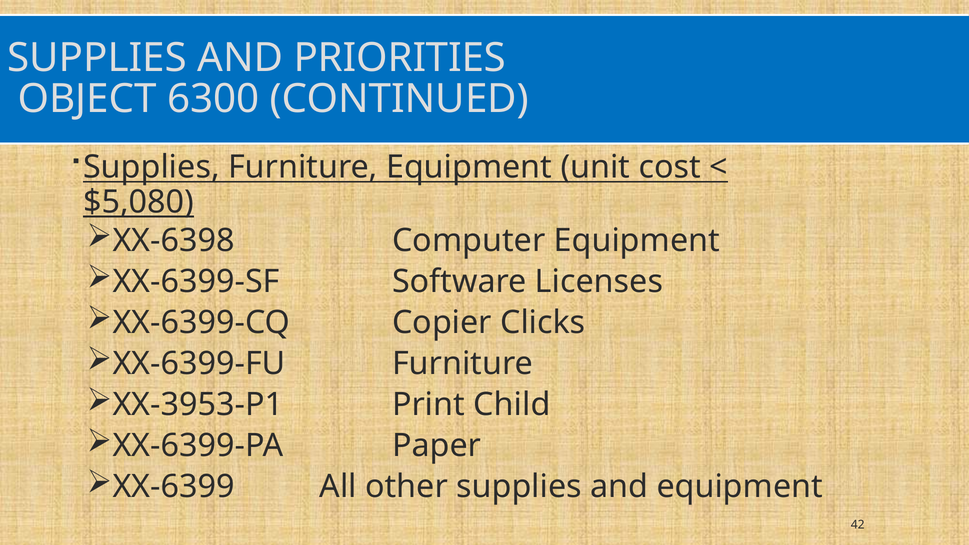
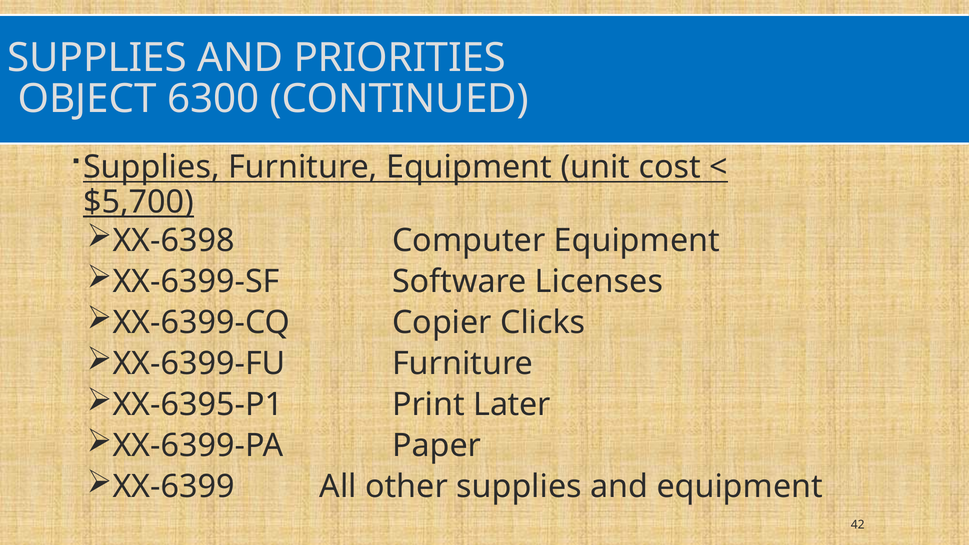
$5,080: $5,080 -> $5,700
XX-3953-P1: XX-3953-P1 -> XX-6395-P1
Child: Child -> Later
